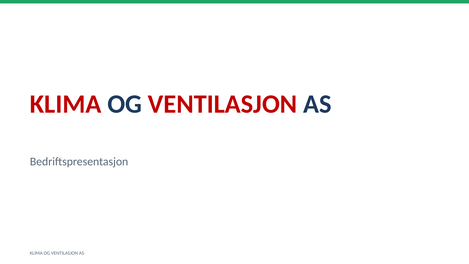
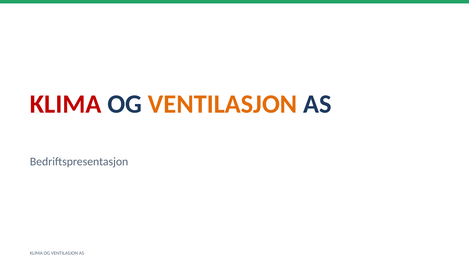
VENTILASJON at (223, 104) colour: red -> orange
